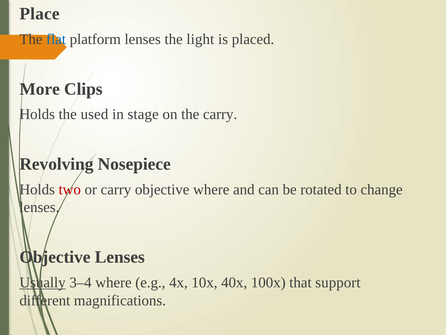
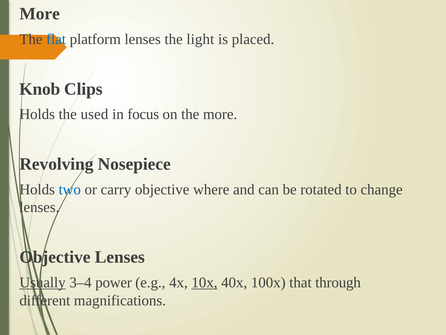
Place at (40, 14): Place -> More
More: More -> Knob
stage: stage -> focus
the carry: carry -> more
two colour: red -> blue
3–4 where: where -> power
10x underline: none -> present
support: support -> through
